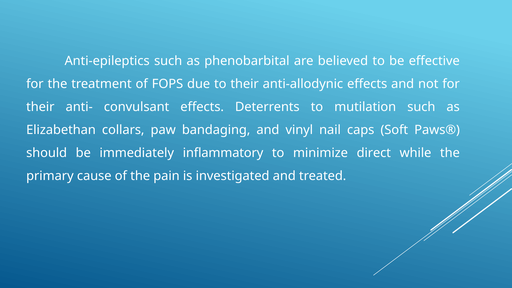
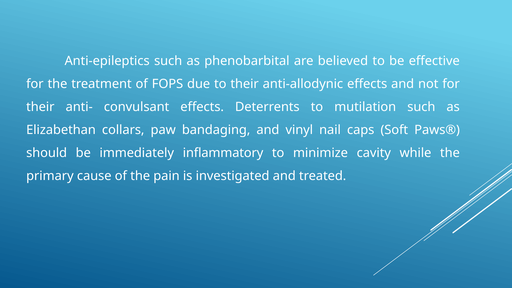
direct: direct -> cavity
